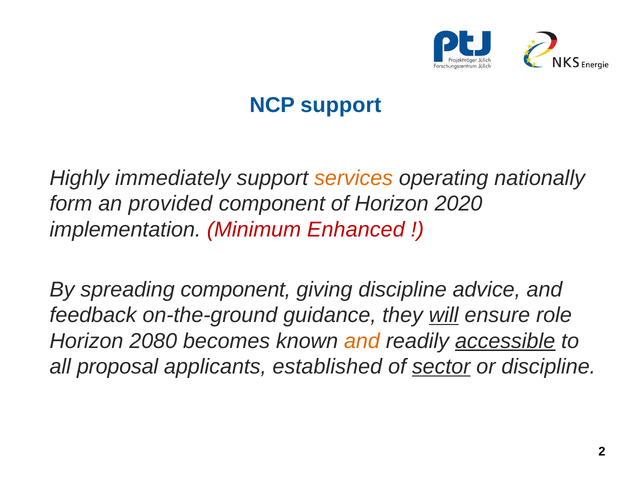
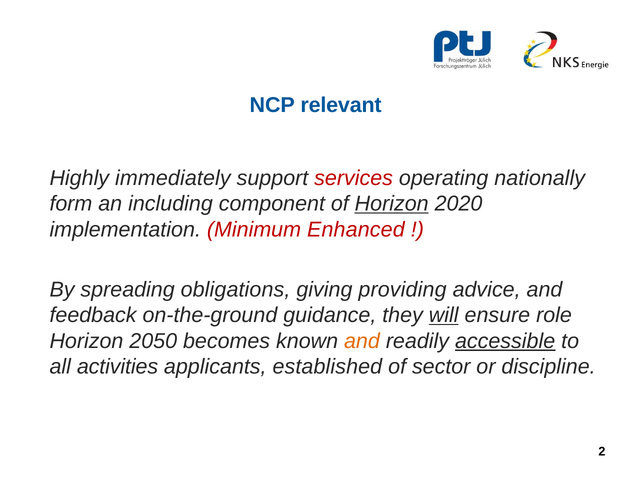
NCP support: support -> relevant
services colour: orange -> red
provided: provided -> including
Horizon at (392, 204) underline: none -> present
spreading component: component -> obligations
giving discipline: discipline -> providing
2080: 2080 -> 2050
proposal: proposal -> activities
sector underline: present -> none
